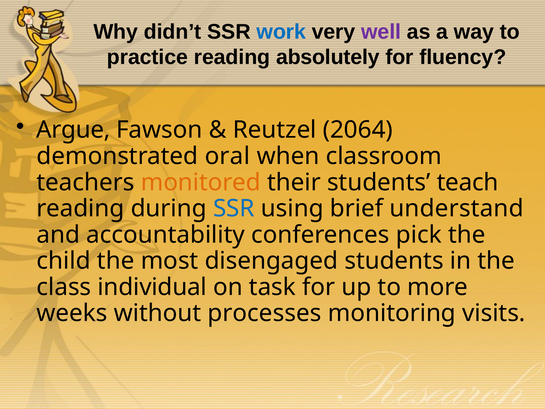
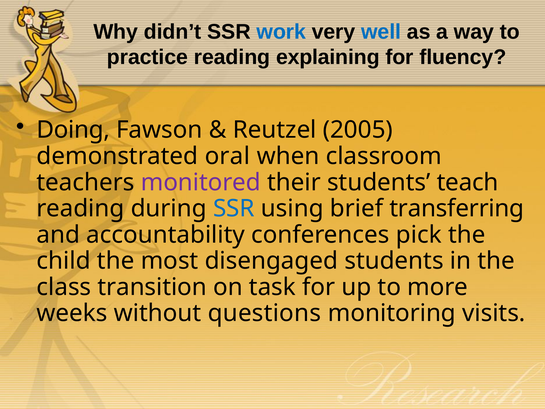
well colour: purple -> blue
absolutely: absolutely -> explaining
Argue: Argue -> Doing
2064: 2064 -> 2005
monitored colour: orange -> purple
understand: understand -> transferring
individual: individual -> transition
processes: processes -> questions
